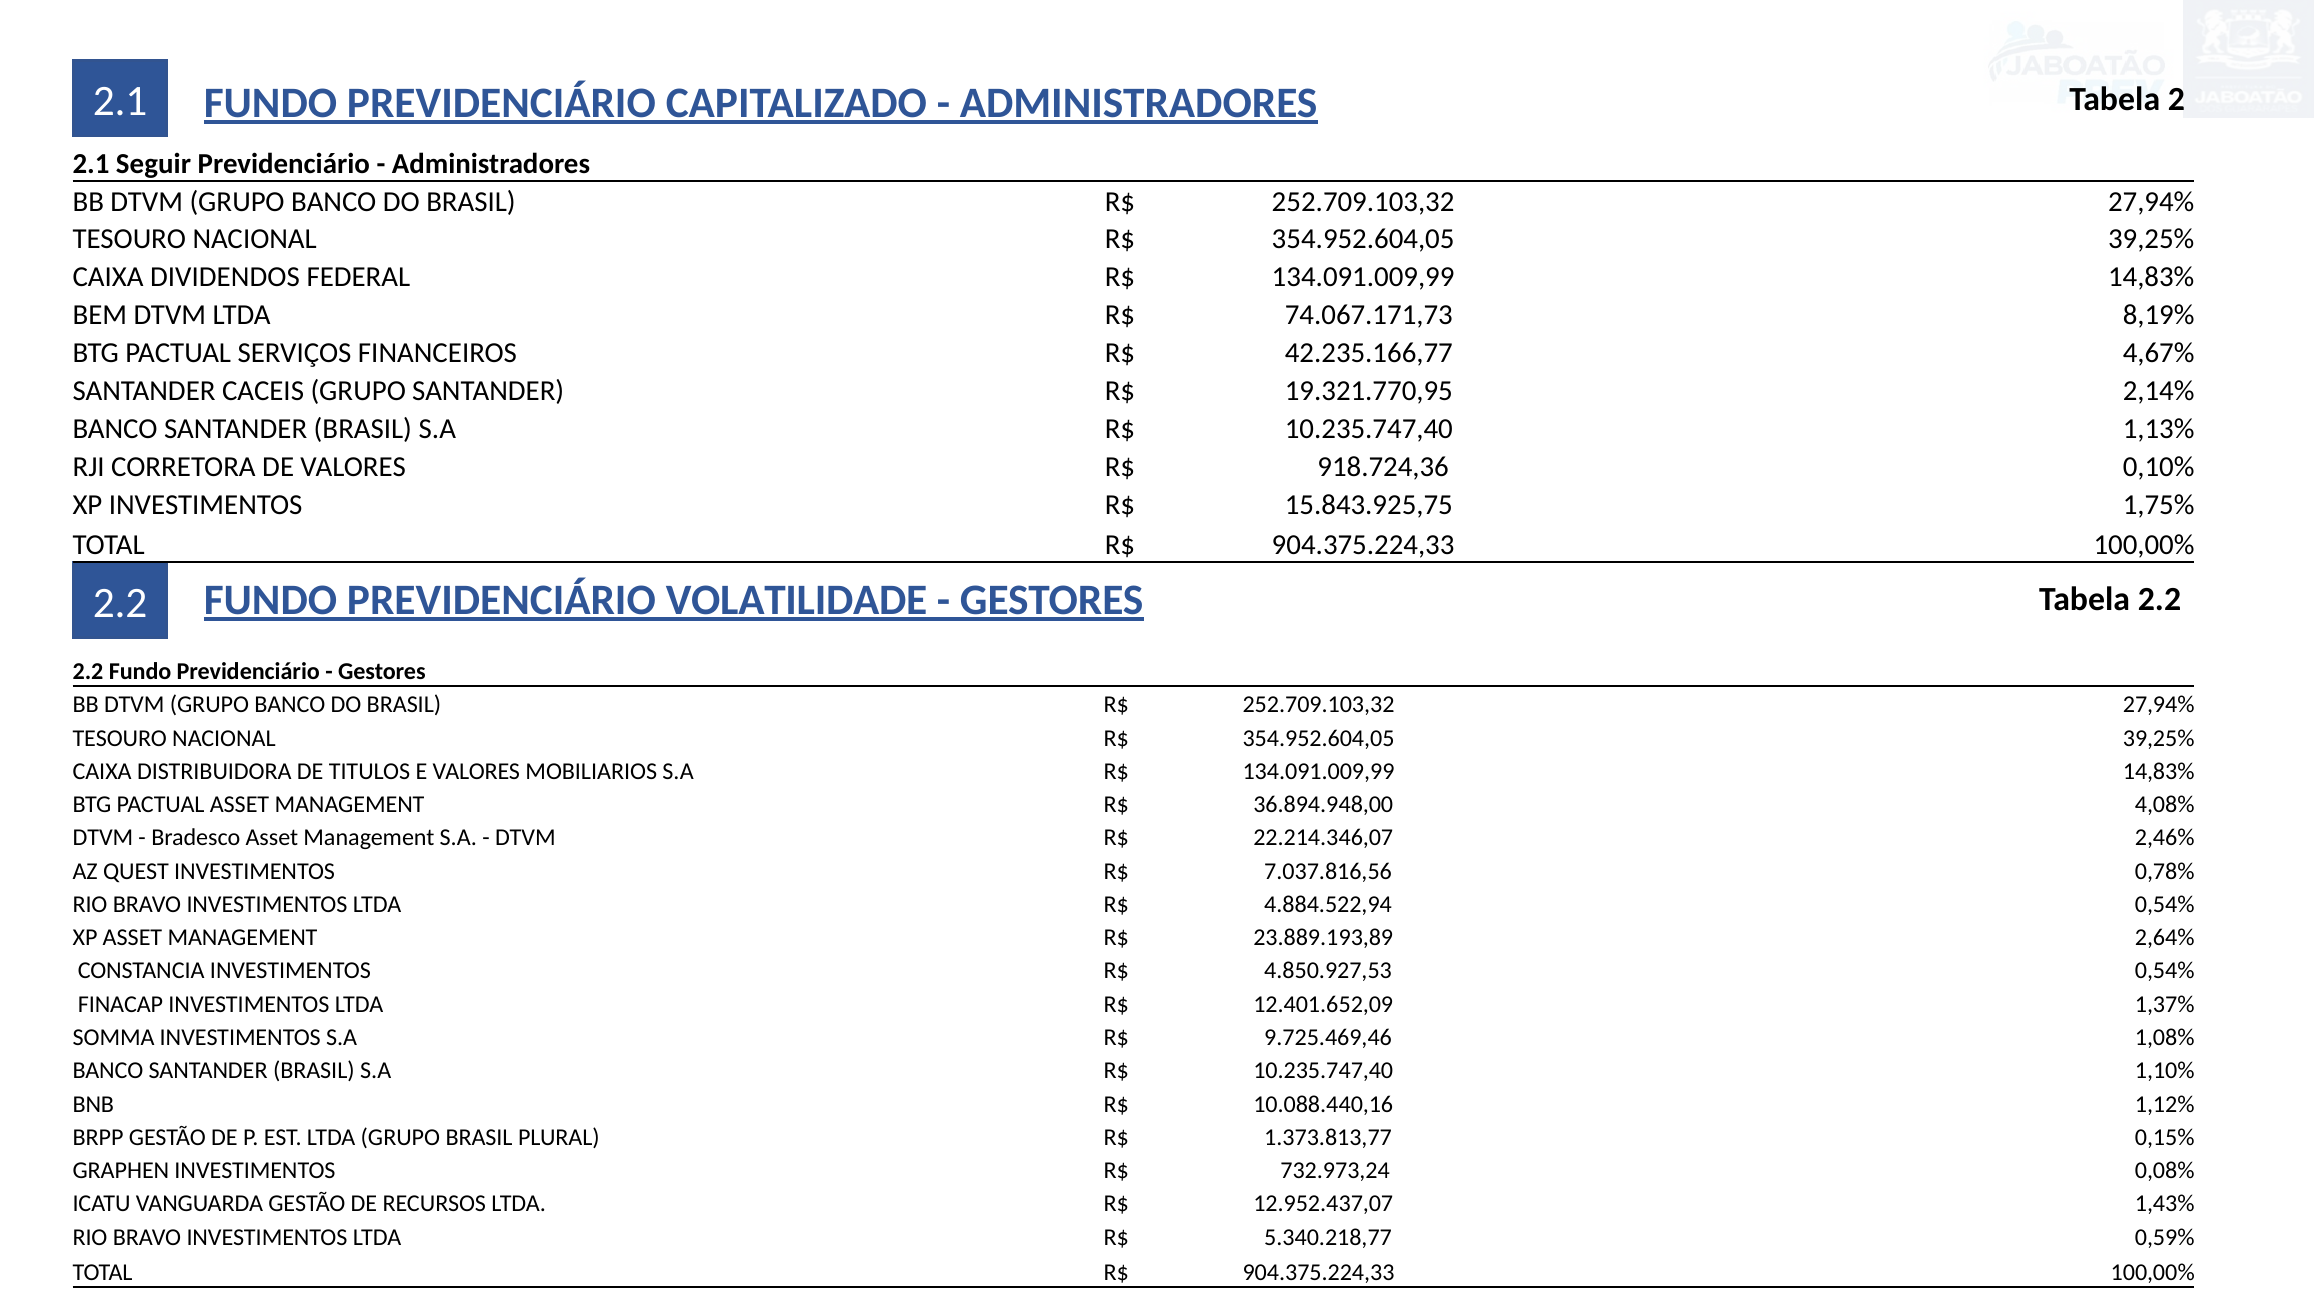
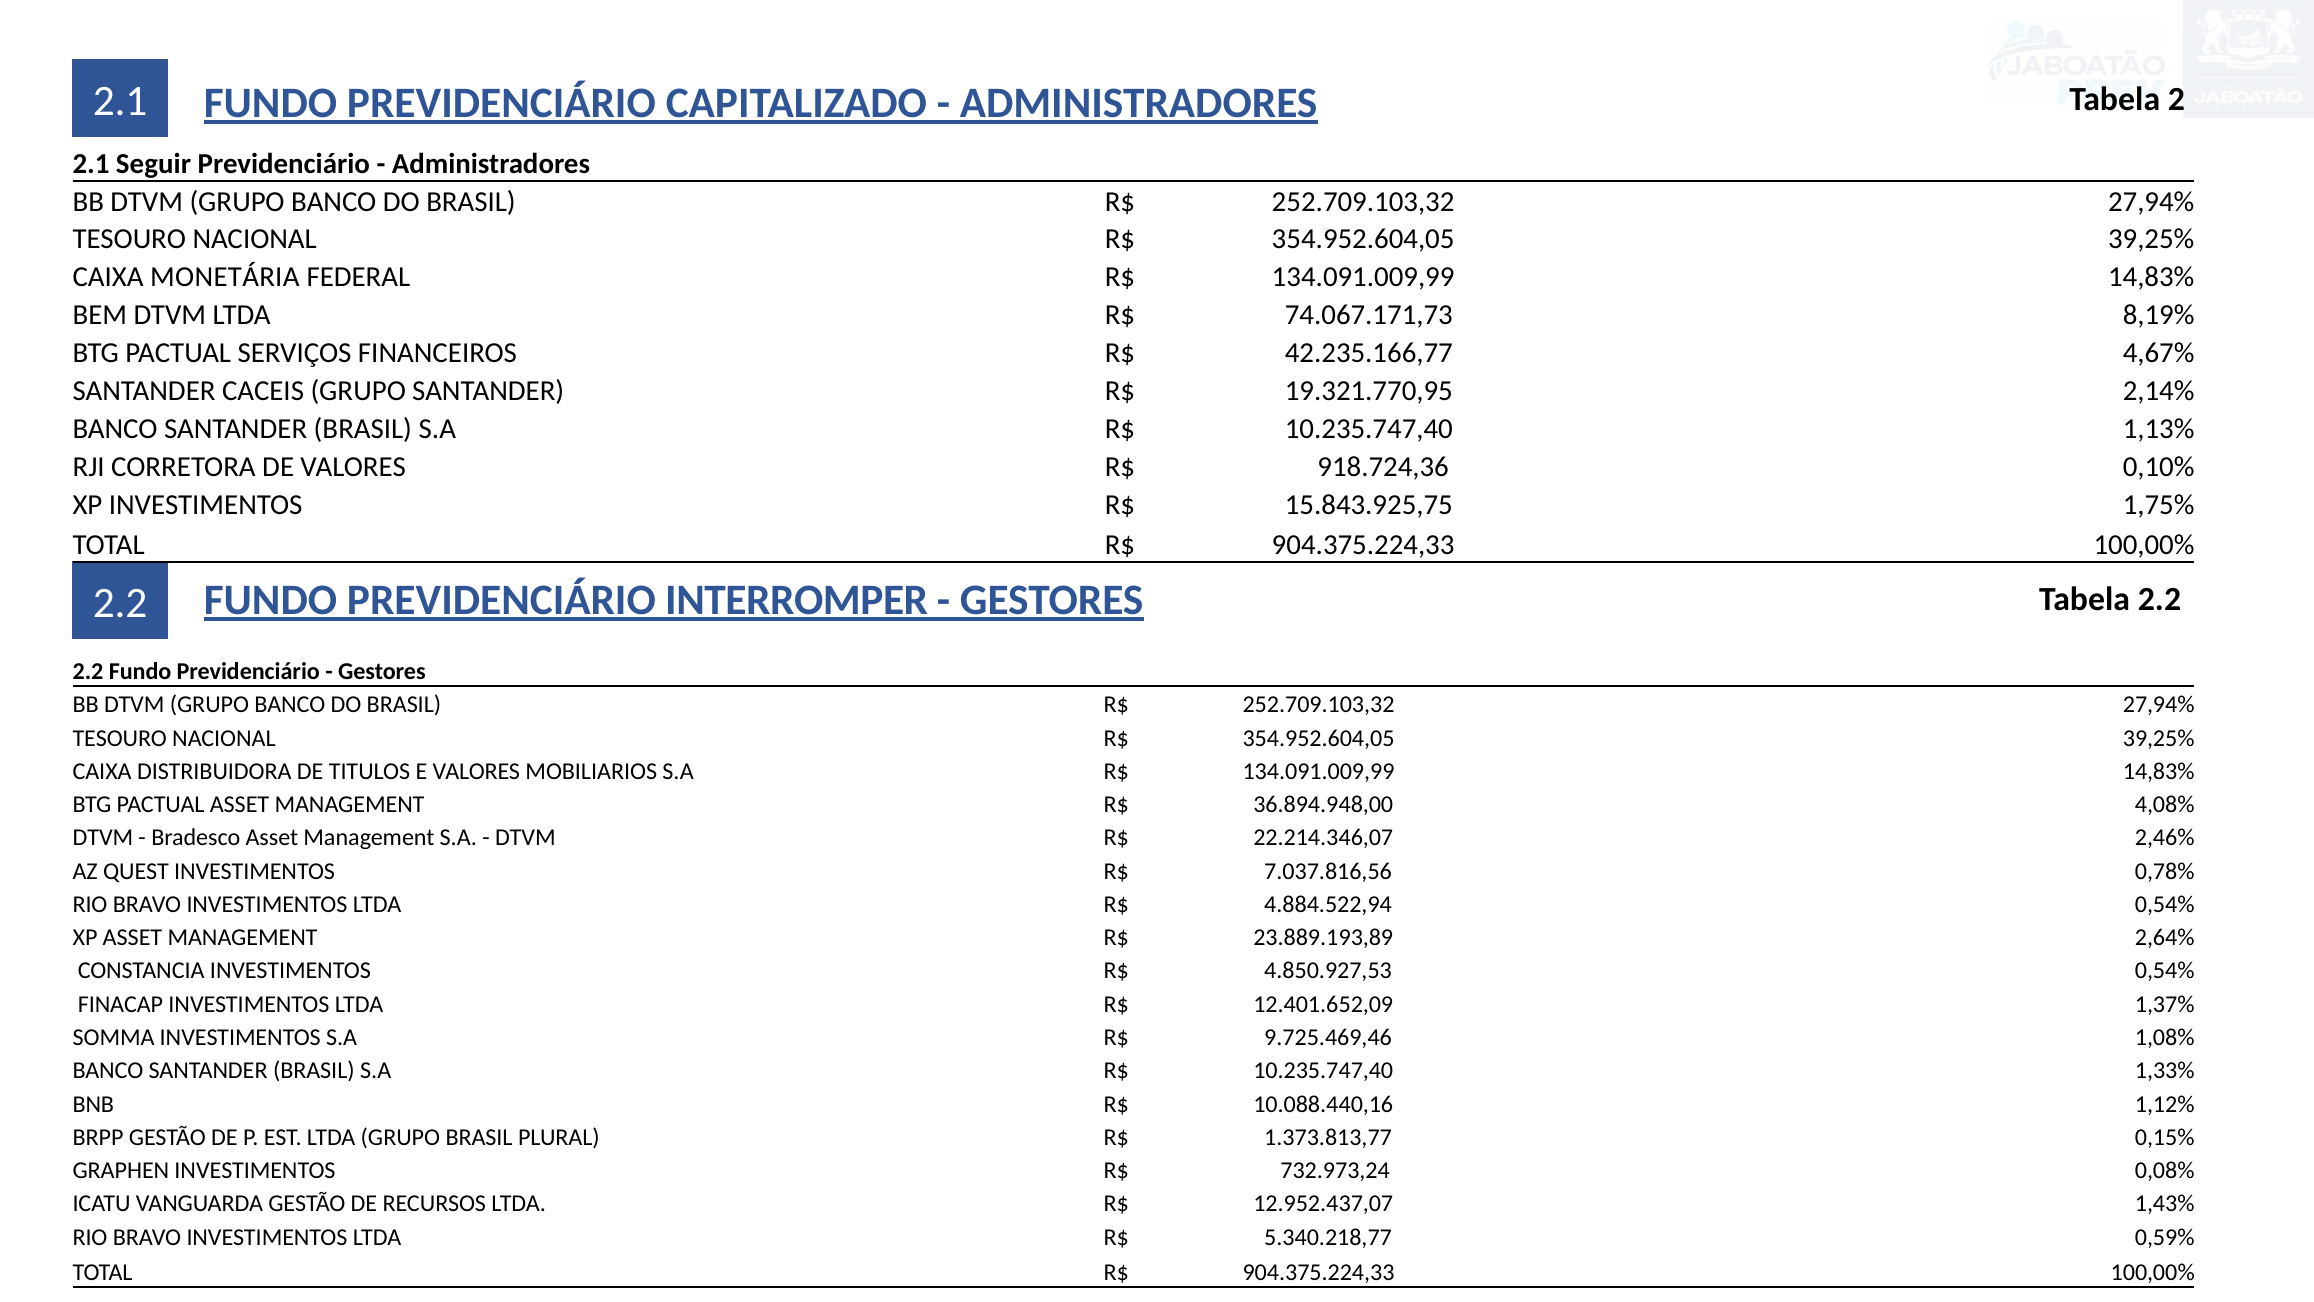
DIVIDENDOS: DIVIDENDOS -> MONETÁRIA
VOLATILIDADE: VOLATILIDADE -> INTERROMPER
1,10%: 1,10% -> 1,33%
